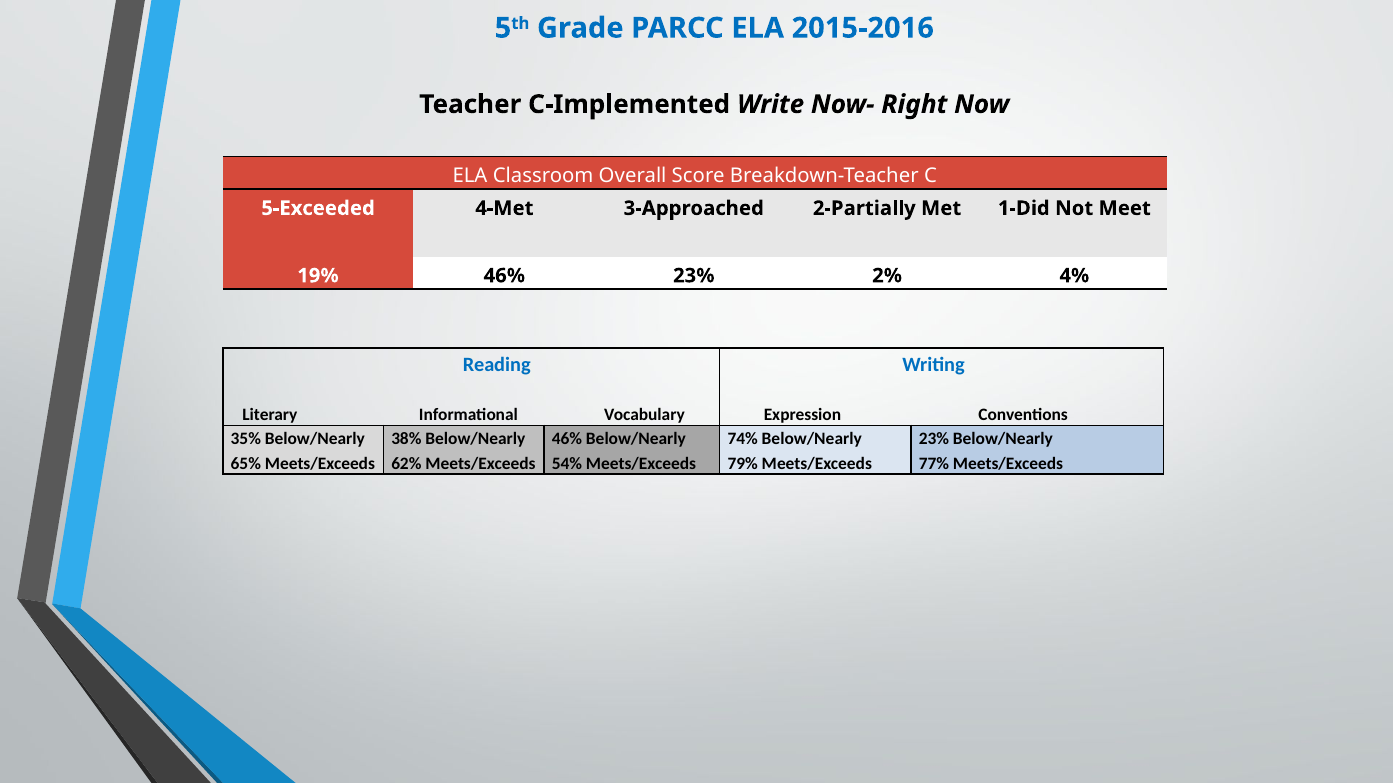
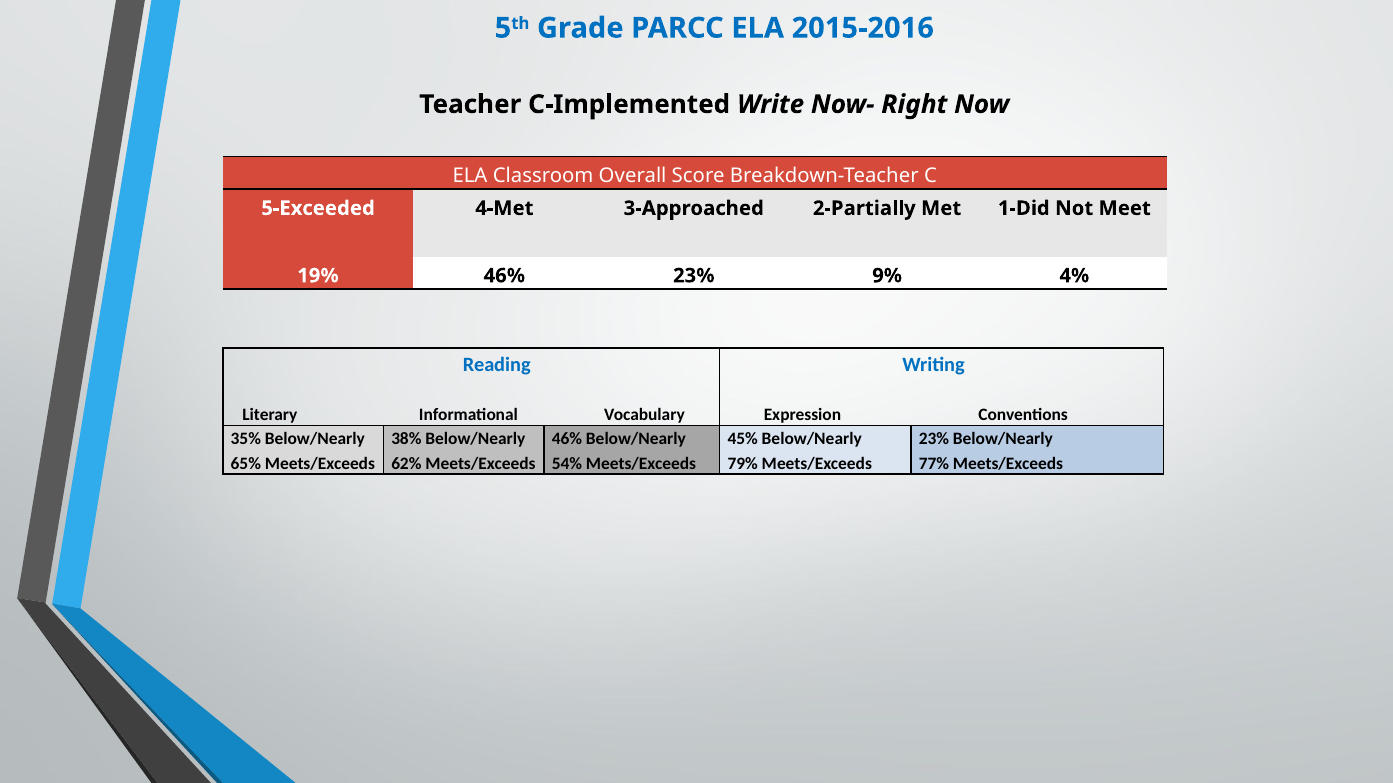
2%: 2% -> 9%
74%: 74% -> 45%
